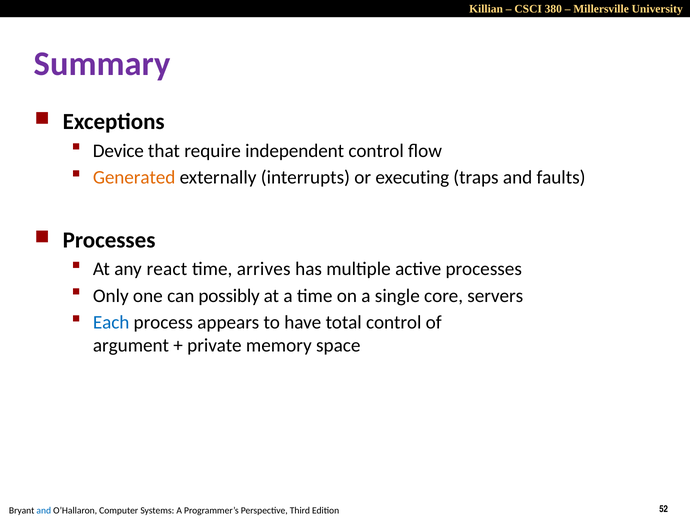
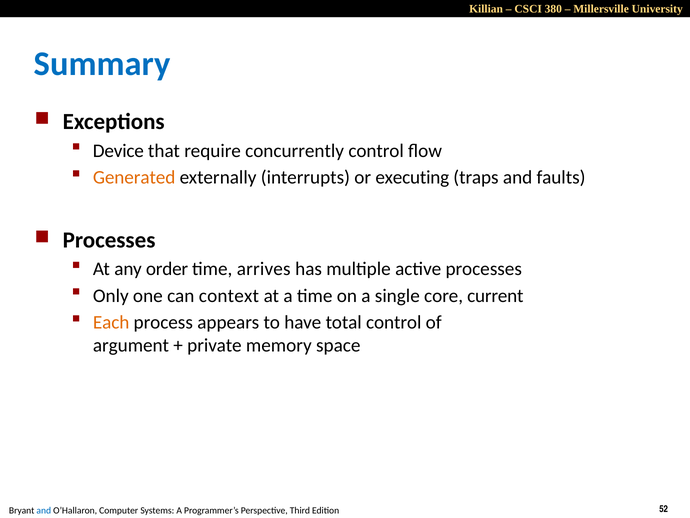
Summary colour: purple -> blue
independent: independent -> concurrently
react: react -> order
possibly: possibly -> context
servers: servers -> current
Each colour: blue -> orange
